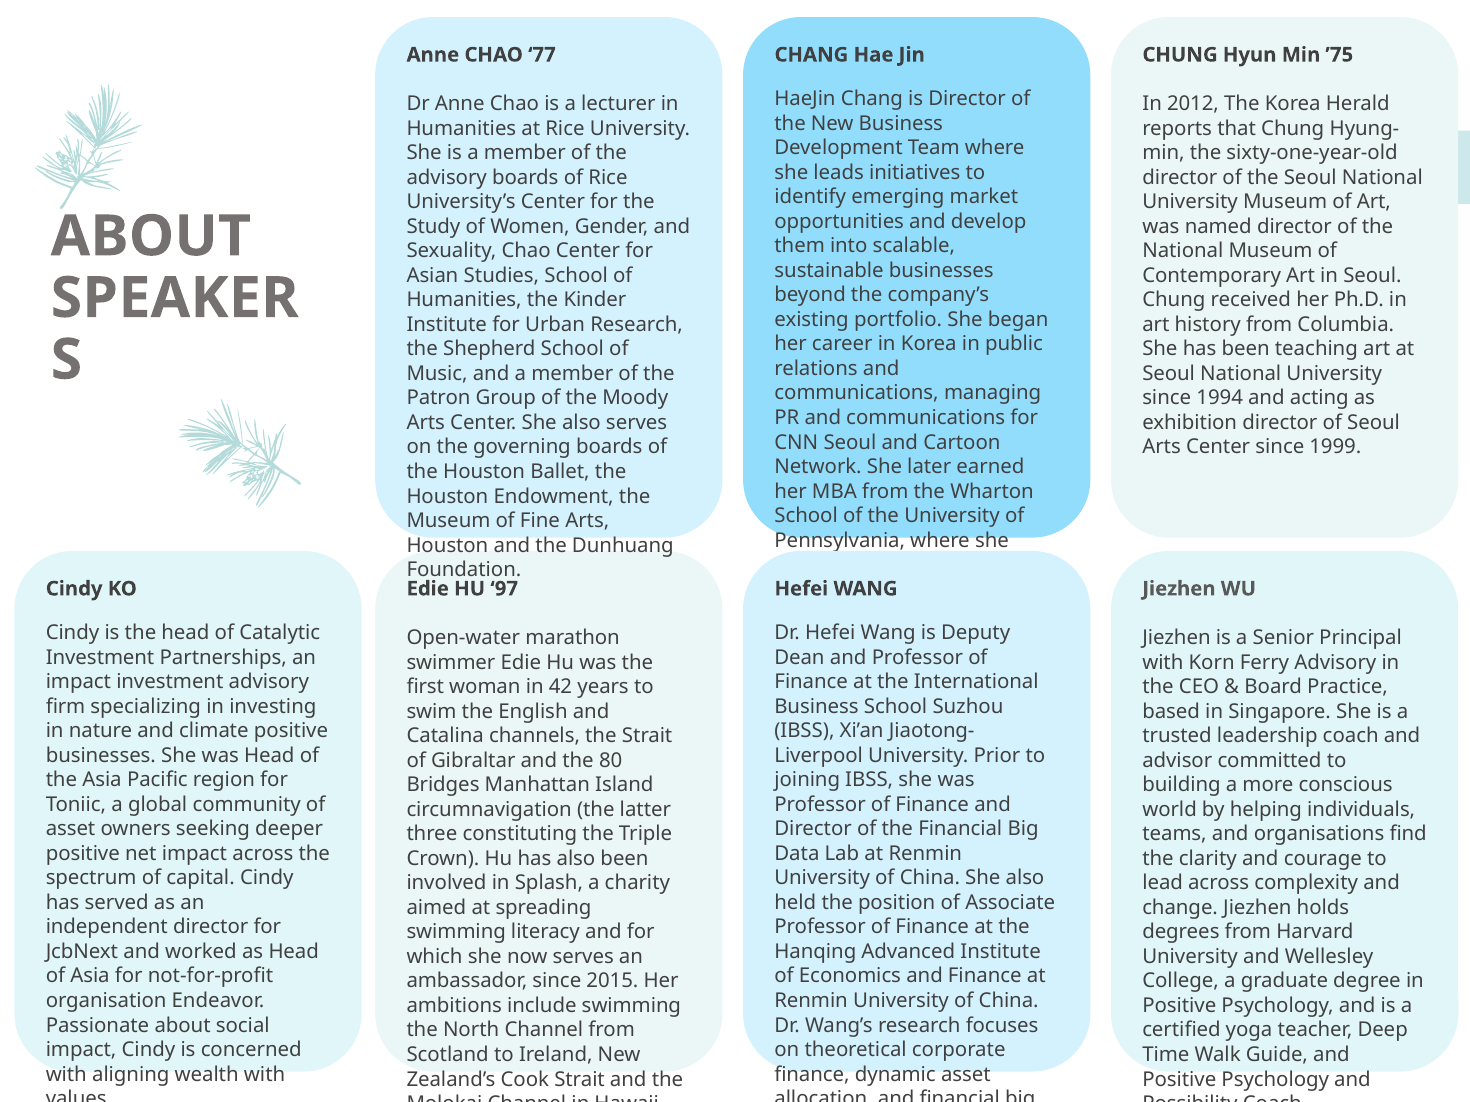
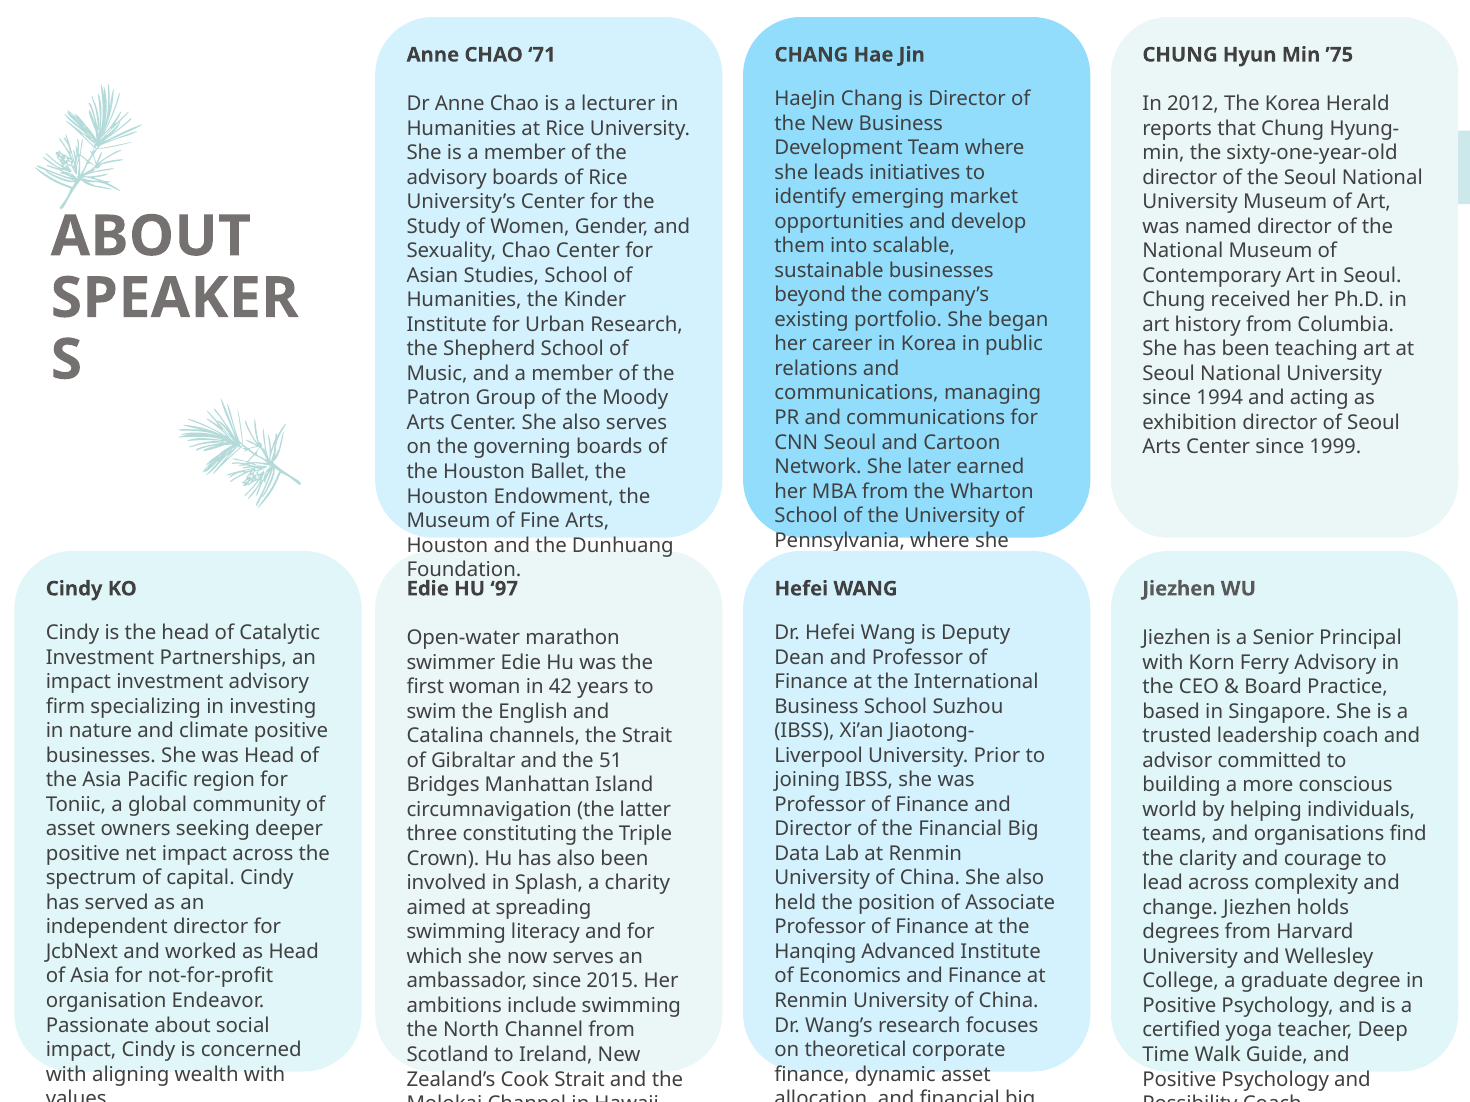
77: 77 -> 71
80: 80 -> 51
